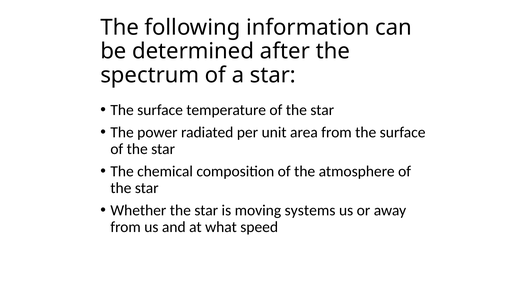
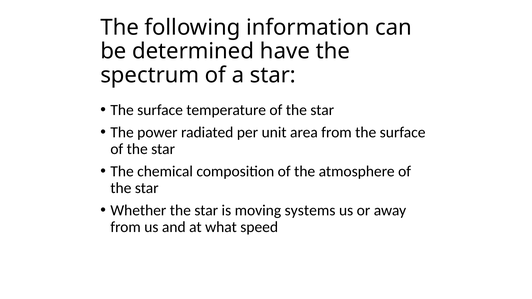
after: after -> have
